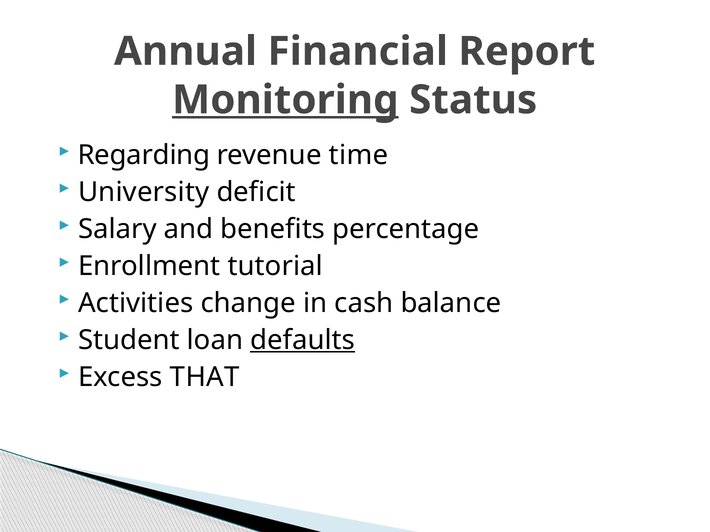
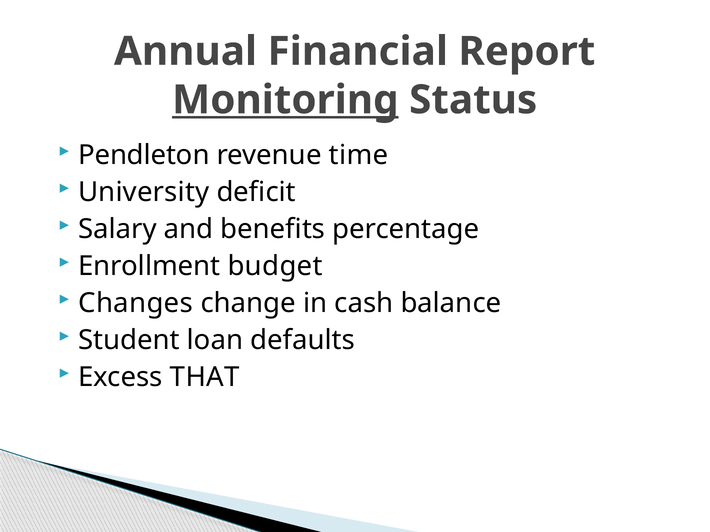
Regarding: Regarding -> Pendleton
tutorial: tutorial -> budget
Activities: Activities -> Changes
defaults underline: present -> none
